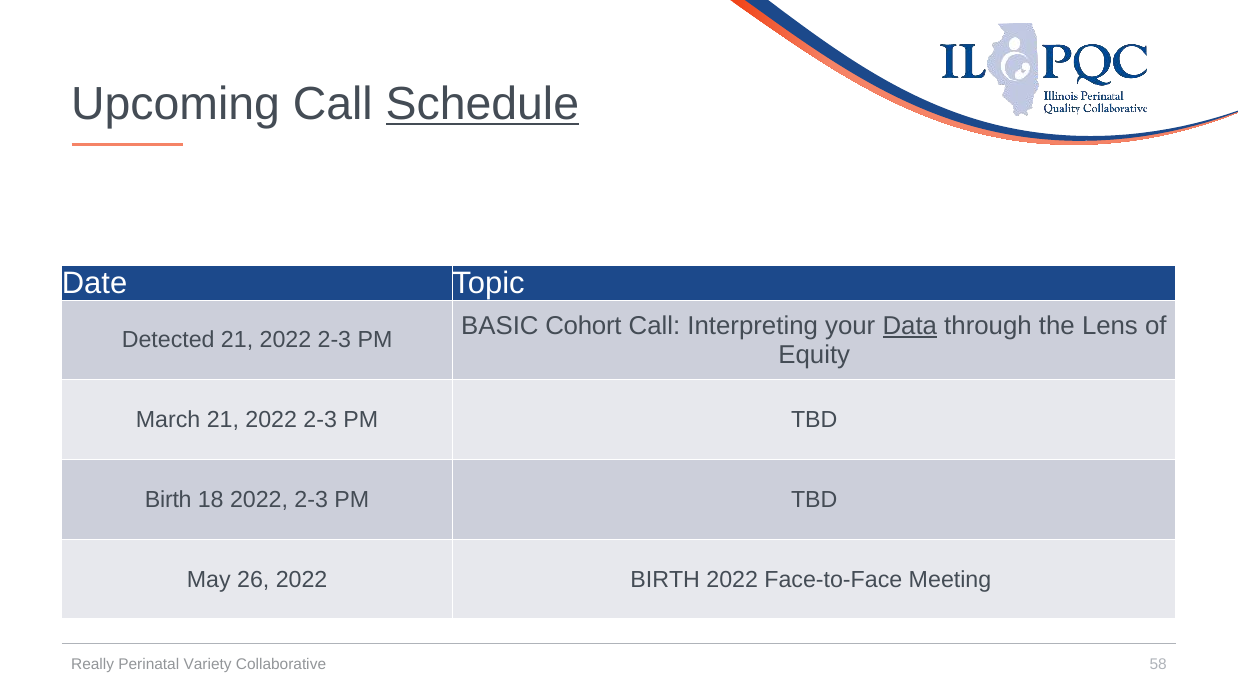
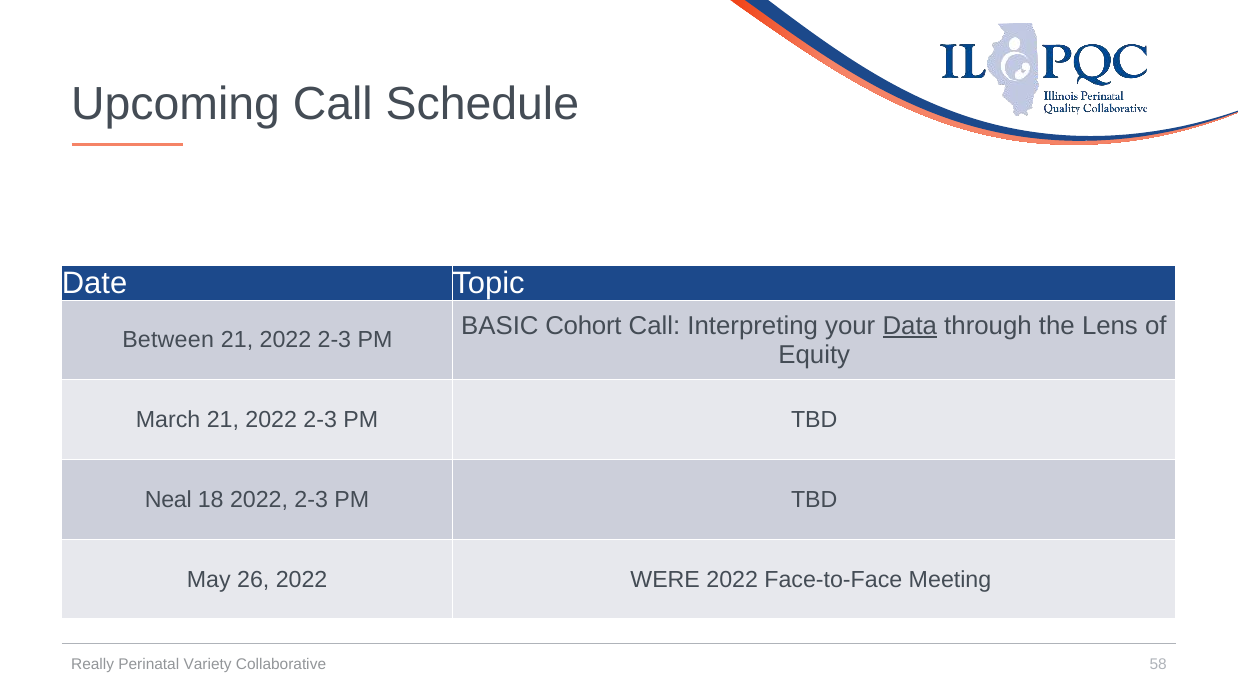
Schedule underline: present -> none
Detected: Detected -> Between
Birth at (168, 500): Birth -> Neal
2022 BIRTH: BIRTH -> WERE
